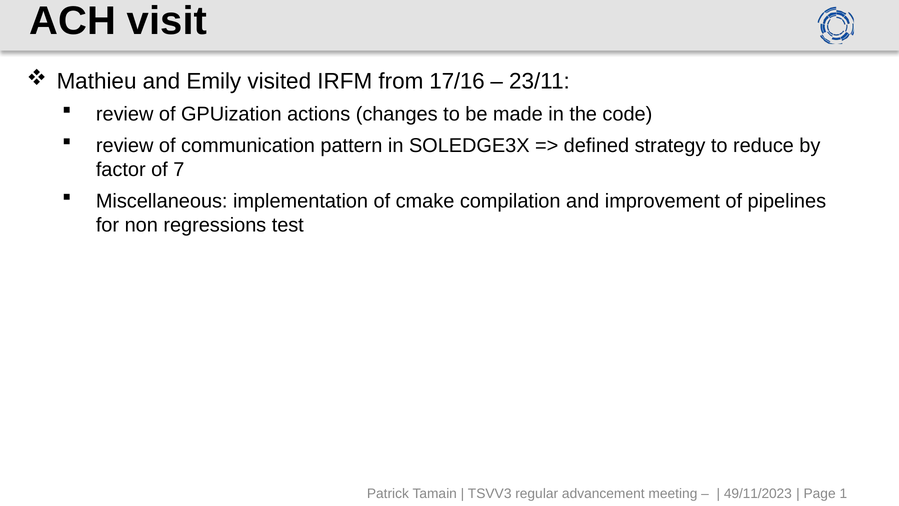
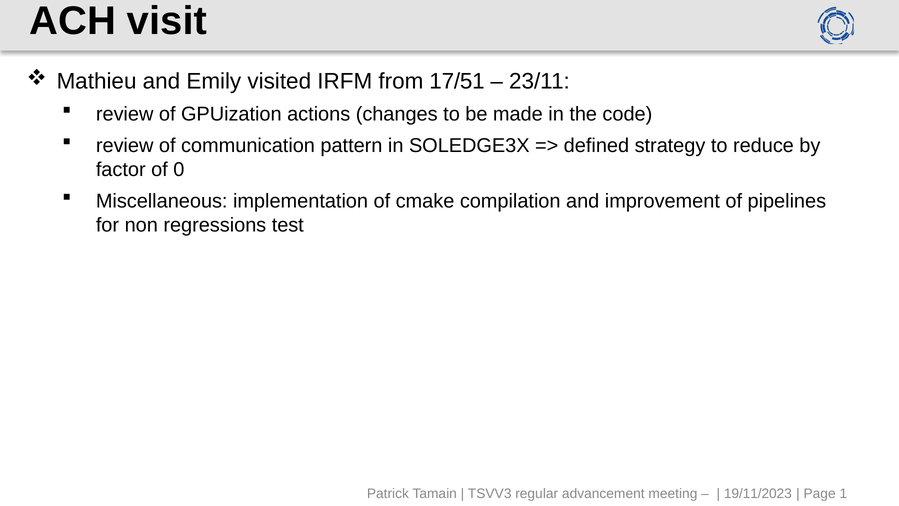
17/16: 17/16 -> 17/51
7: 7 -> 0
49/11/2023: 49/11/2023 -> 19/11/2023
